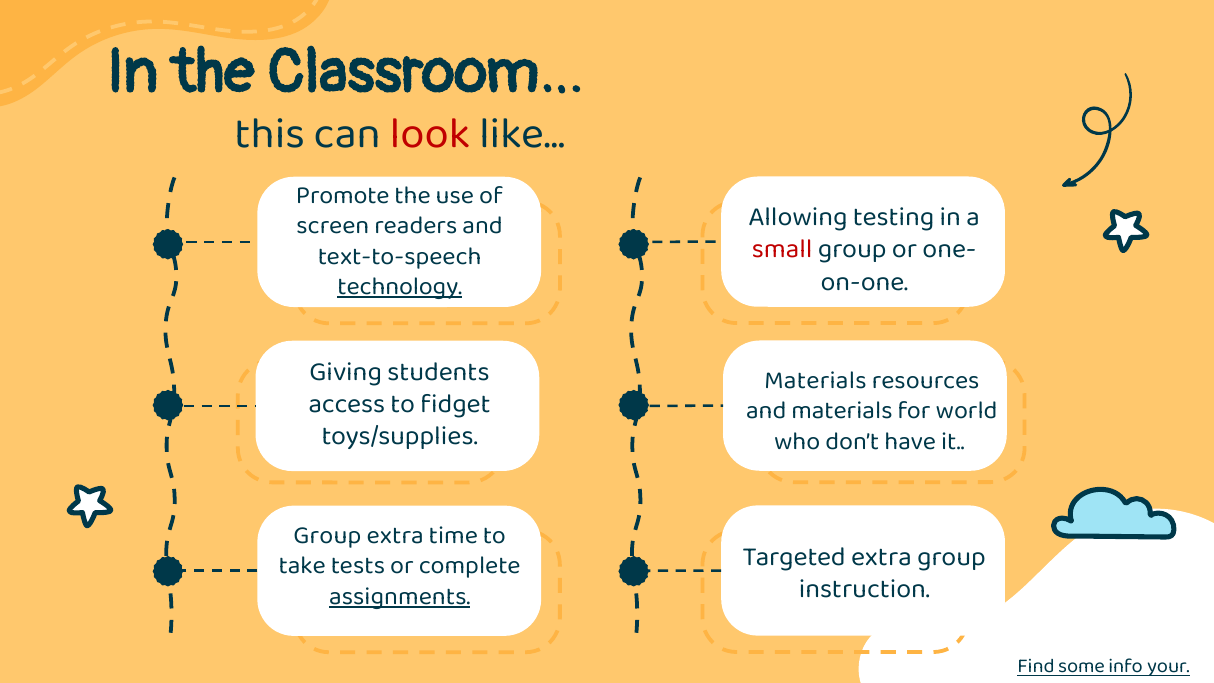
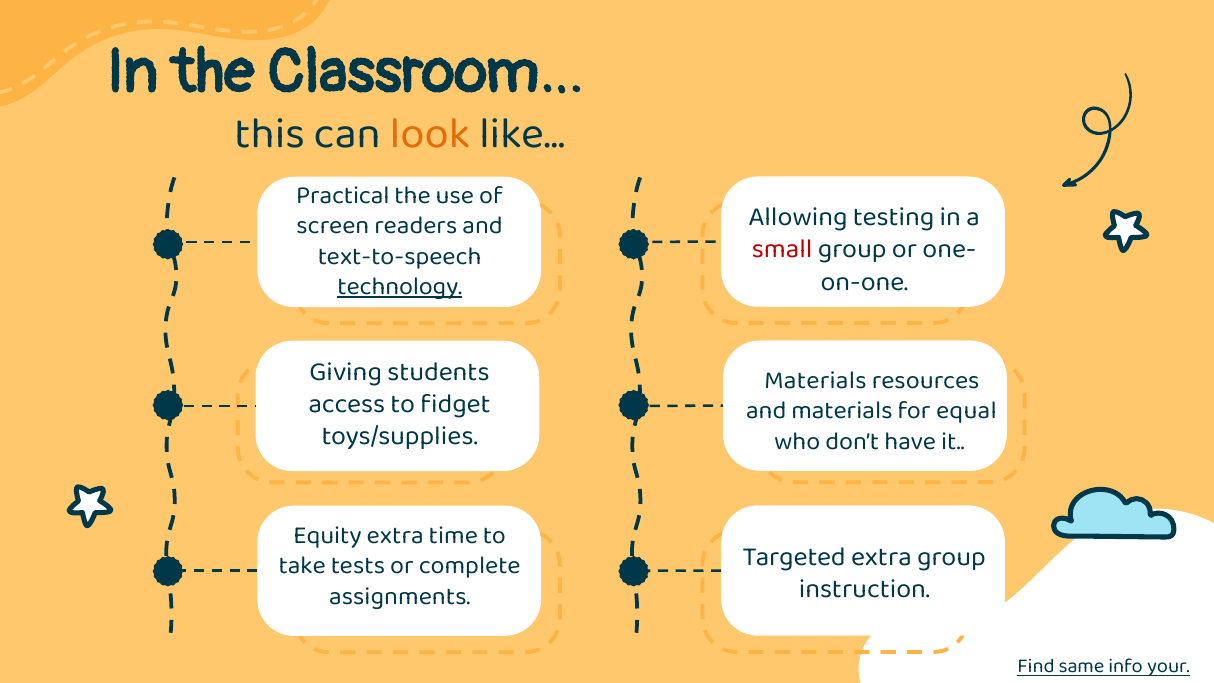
look colour: red -> orange
Promote: Promote -> Practical
world: world -> equal
Group at (327, 535): Group -> Equity
assignments underline: present -> none
some: some -> same
